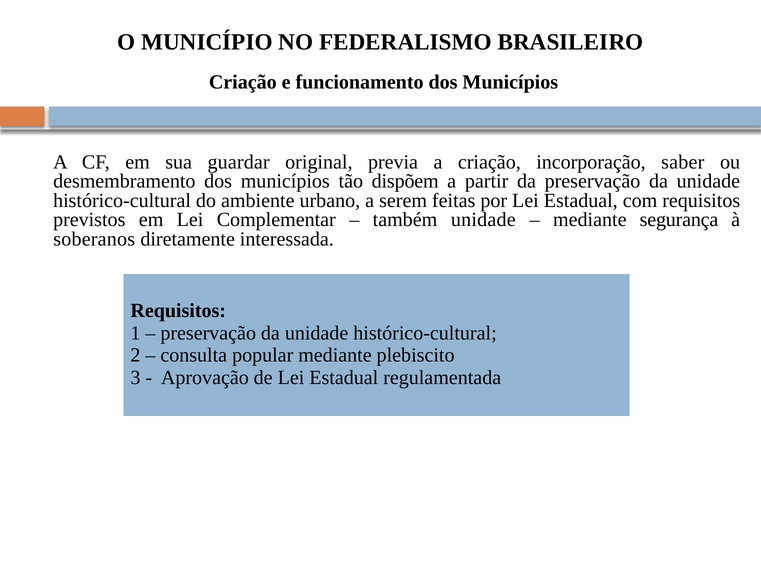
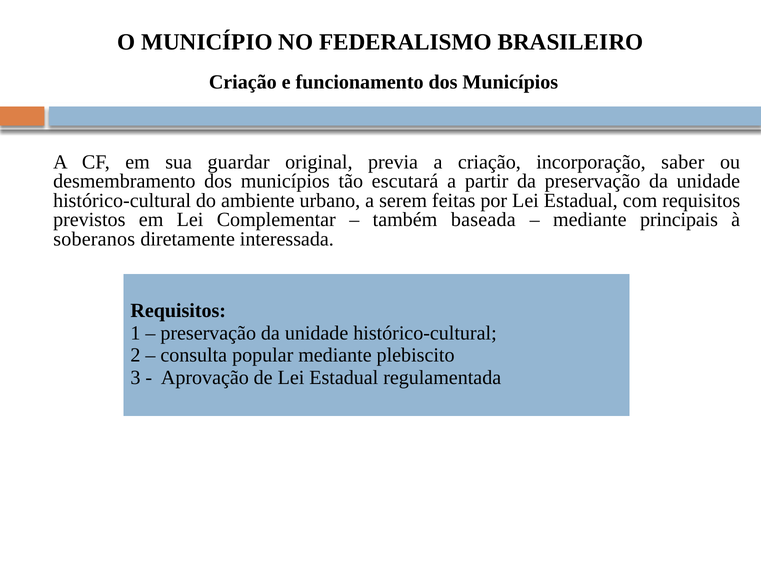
dispõem: dispõem -> escutará
também unidade: unidade -> baseada
segurança: segurança -> principais
